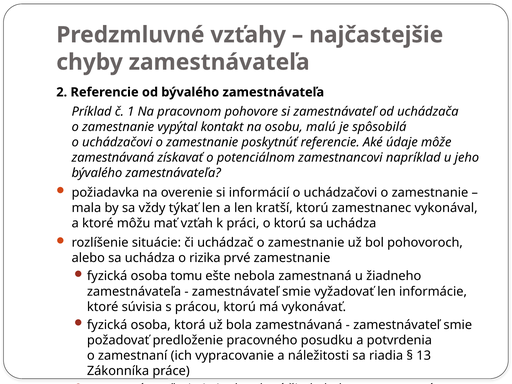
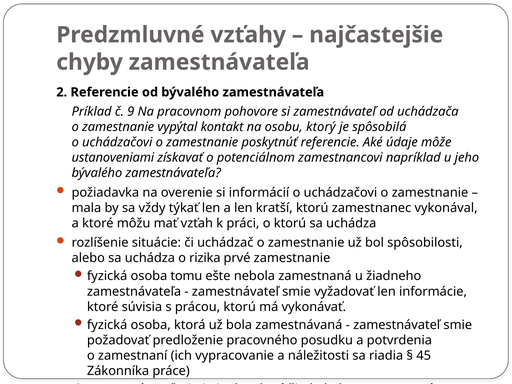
1: 1 -> 9
malú: malú -> ktorý
zamestnávaná at (113, 158): zamestnávaná -> ustanoveniami
pohovoroch: pohovoroch -> spôsobilosti
13: 13 -> 45
